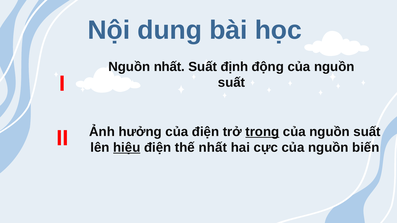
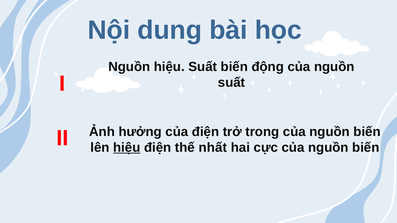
Nguồn nhất: nhất -> hiệu
Suất định: định -> biến
trong underline: present -> none
suất at (367, 132): suất -> biến
